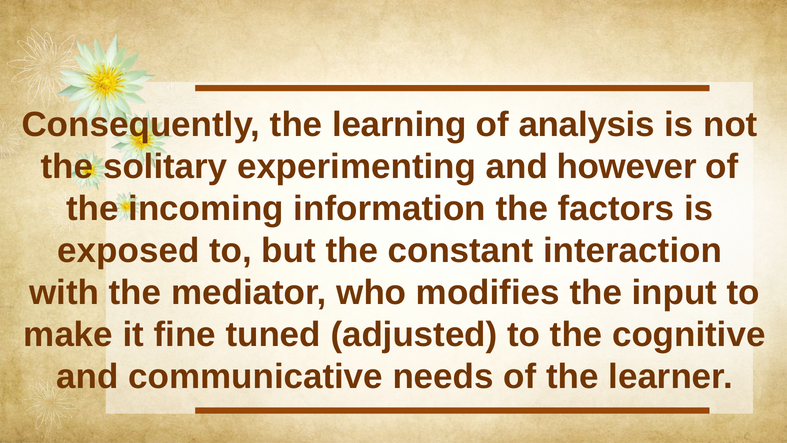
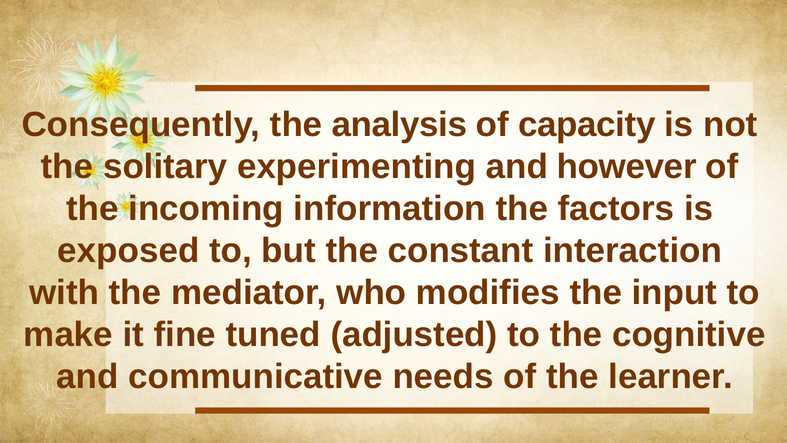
learning: learning -> analysis
analysis: analysis -> capacity
